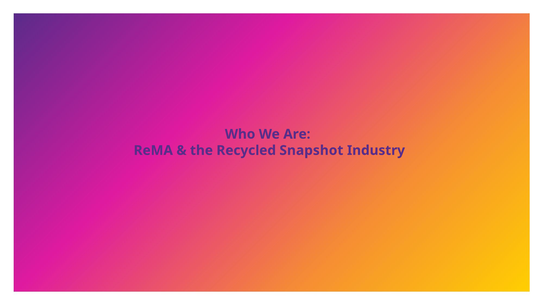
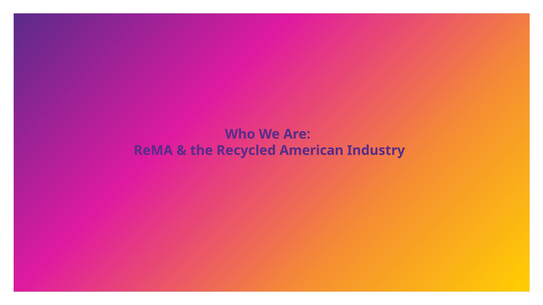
Snapshot: Snapshot -> American
